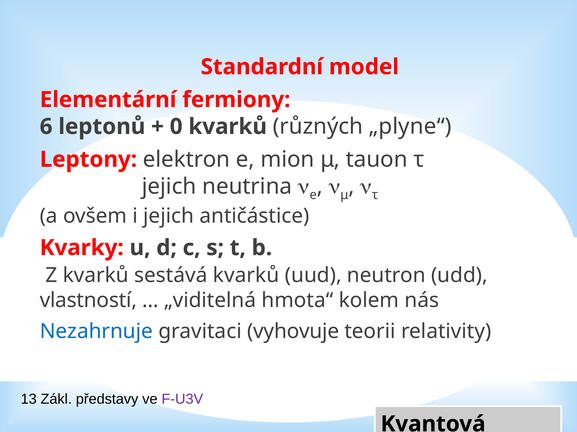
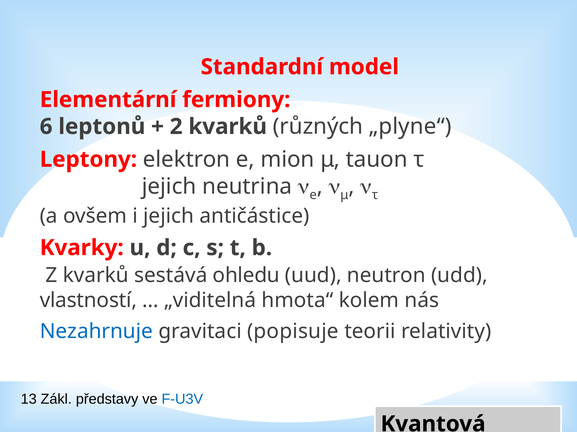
0: 0 -> 2
sestává kvarků: kvarků -> ohledu
vyhovuje: vyhovuje -> popisuje
F-U3V colour: purple -> blue
